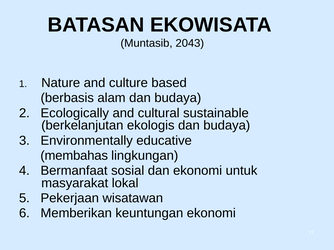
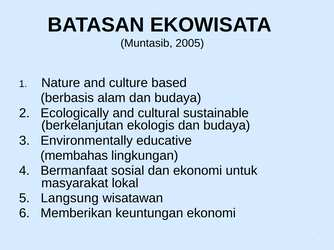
2043: 2043 -> 2005
Pekerjaan: Pekerjaan -> Langsung
